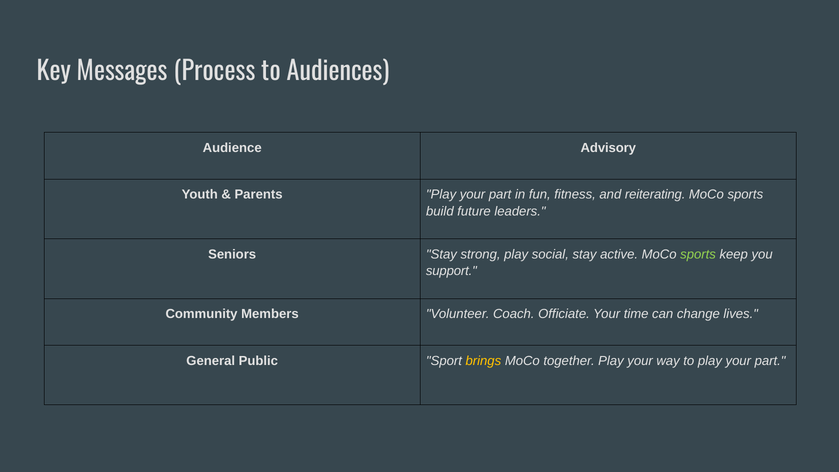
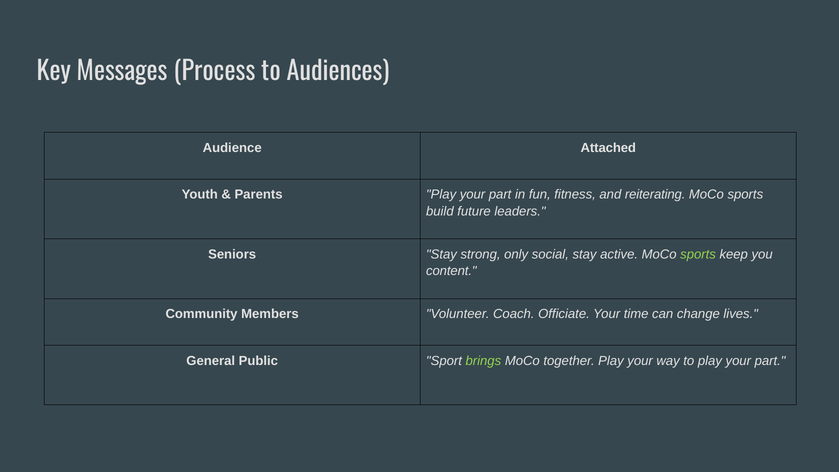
Advisory: Advisory -> Attached
strong play: play -> only
support: support -> content
brings colour: yellow -> light green
